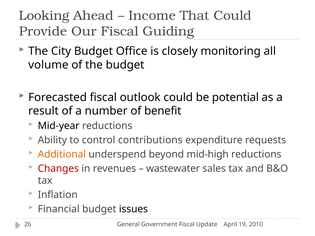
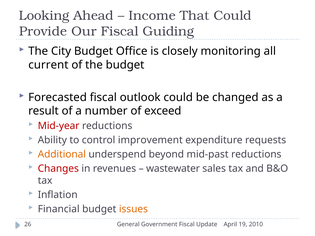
volume: volume -> current
potential: potential -> changed
benefit: benefit -> exceed
Mid-year colour: black -> red
contributions: contributions -> improvement
mid-high: mid-high -> mid-past
issues colour: black -> orange
